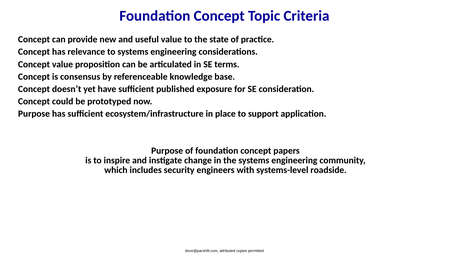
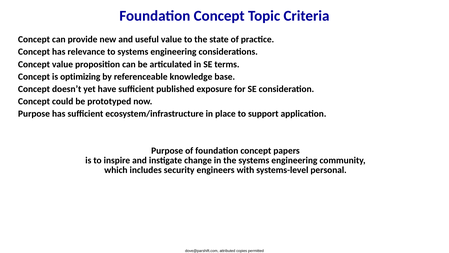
consensus: consensus -> optimizing
roadside: roadside -> personal
